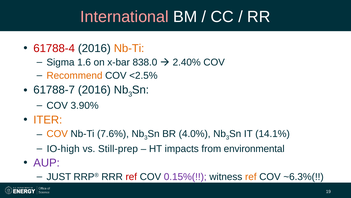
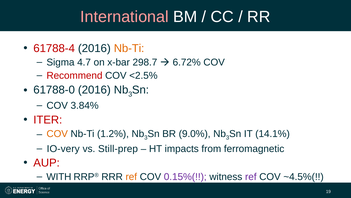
1.6: 1.6 -> 4.7
838.0: 838.0 -> 298.7
2.40%: 2.40% -> 6.72%
Recommend colour: orange -> red
61788-7: 61788-7 -> 61788-0
3.90%: 3.90% -> 3.84%
ITER colour: orange -> red
7.6%: 7.6% -> 1.2%
4.0%: 4.0% -> 9.0%
IO-high: IO-high -> IO-very
environmental: environmental -> ferromagnetic
AUP colour: purple -> red
JUST: JUST -> WITH
ref at (131, 176) colour: red -> orange
ref at (251, 176) colour: orange -> purple
~6.3%(: ~6.3%( -> ~4.5%(
